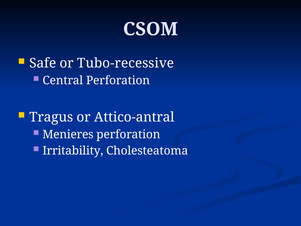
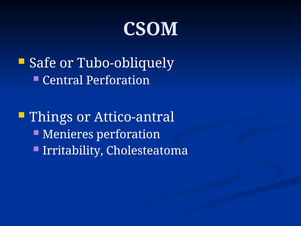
Tubo-recessive: Tubo-recessive -> Tubo-obliquely
Tragus: Tragus -> Things
